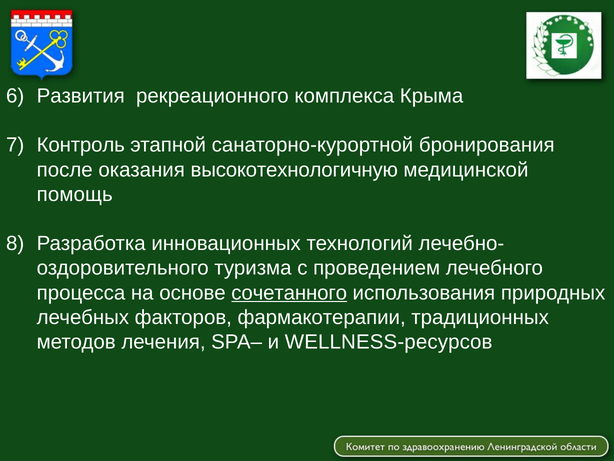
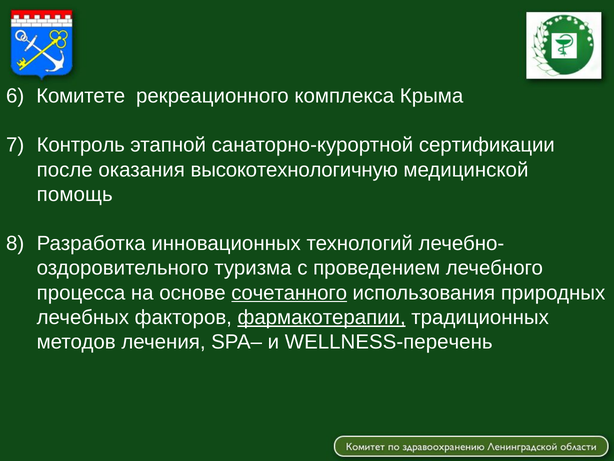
Развития: Развития -> Комитете
бронирования: бронирования -> сертификации
фармакотерапии underline: none -> present
WELLNESS-ресурсов: WELLNESS-ресурсов -> WELLNESS-перечень
